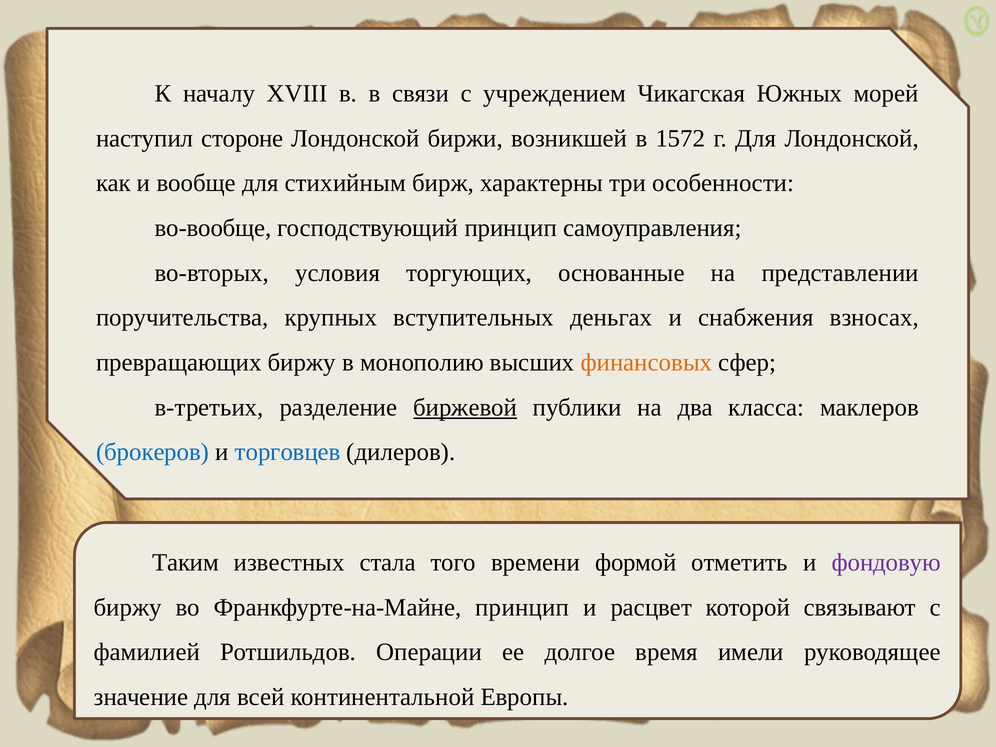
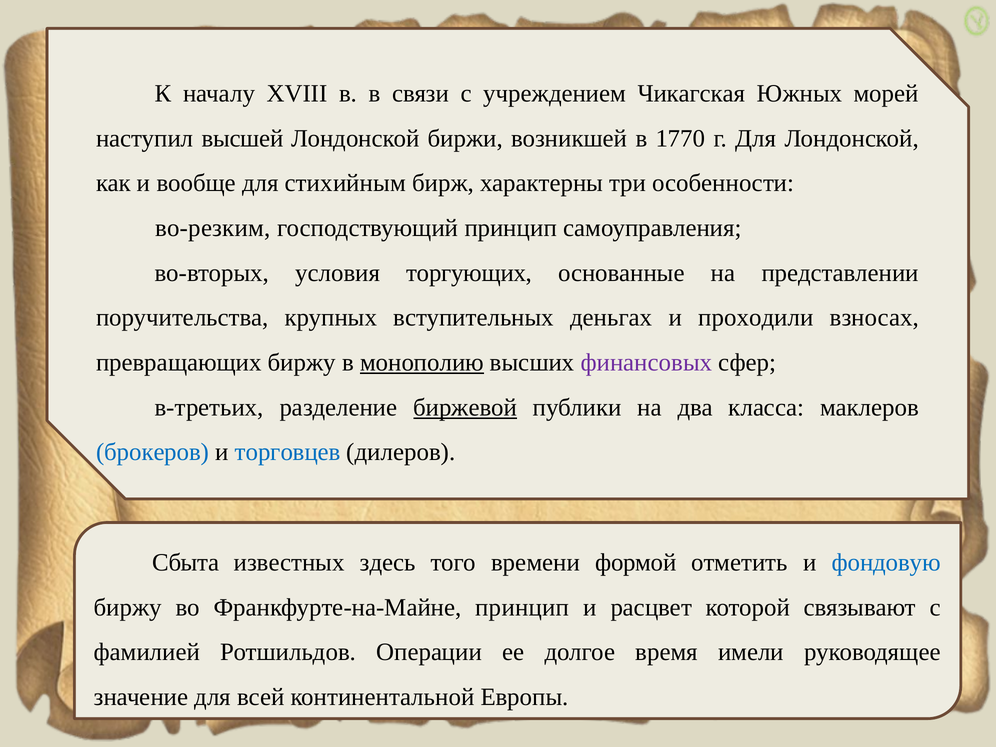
стороне: стороне -> высшей
1572: 1572 -> 1770
во-вообще: во-вообще -> во-резким
снабжения: снабжения -> проходили
монополию underline: none -> present
финансовых colour: orange -> purple
Таким: Таким -> Сбыта
стала: стала -> здесь
фондовую colour: purple -> blue
